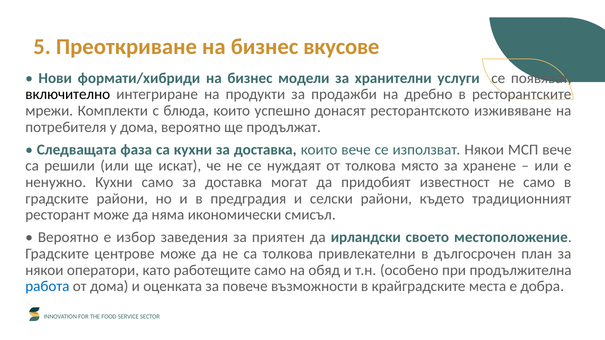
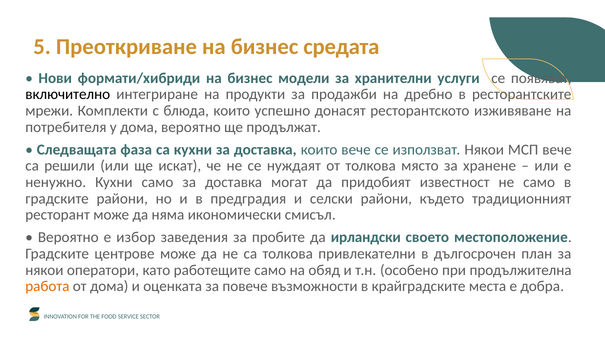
вкусове: вкусове -> средата
приятен: приятен -> пробите
работа colour: blue -> orange
